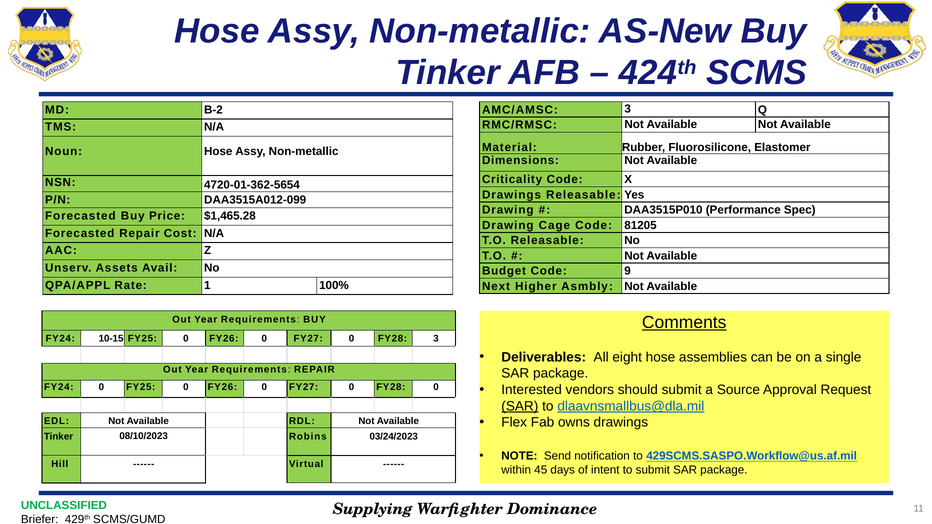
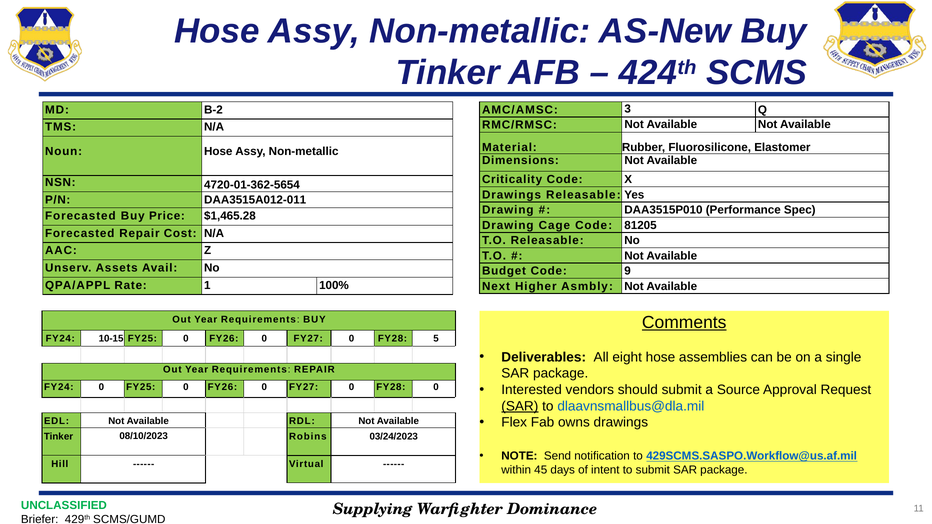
DAA3515A012-099: DAA3515A012-099 -> DAA3515A012-011
FY28 3: 3 -> 5
dlaavnsmallbus@dla.mil underline: present -> none
